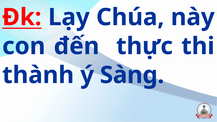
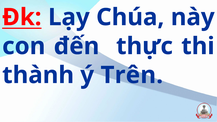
Sàng: Sàng -> Trên
